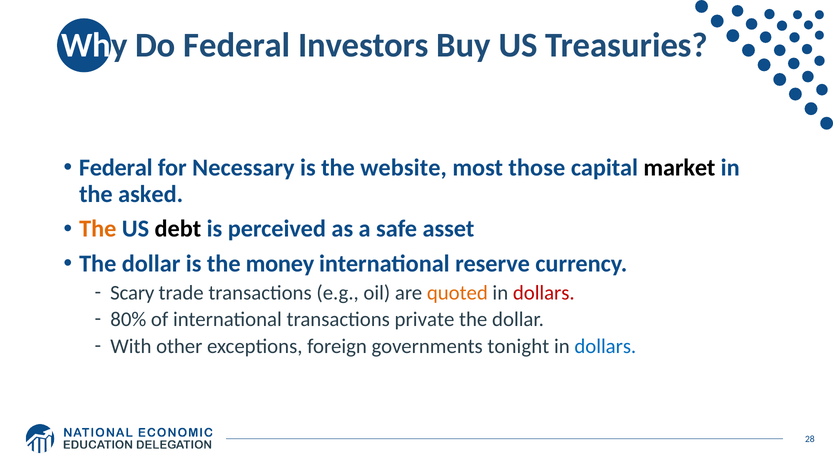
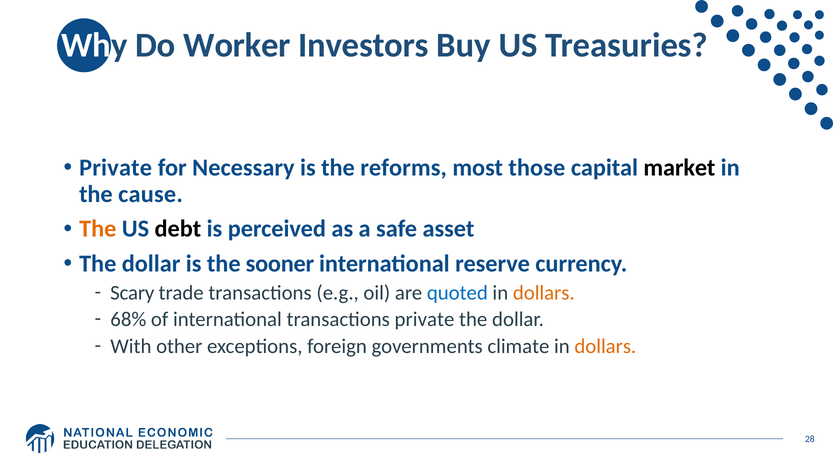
Do Federal: Federal -> Worker
Federal at (116, 168): Federal -> Private
website: website -> reforms
asked: asked -> cause
money: money -> sooner
quoted colour: orange -> blue
dollars at (544, 292) colour: red -> orange
80%: 80% -> 68%
tonight: tonight -> climate
dollars at (605, 346) colour: blue -> orange
